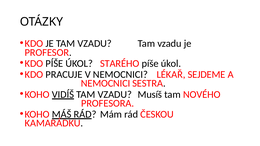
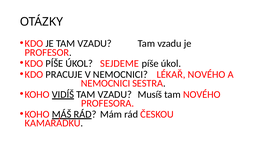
STARÉHO: STARÉHO -> SEJDEME
LÉKAŘ SEJDEME: SEJDEME -> NOVÉHO
